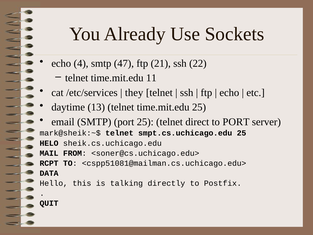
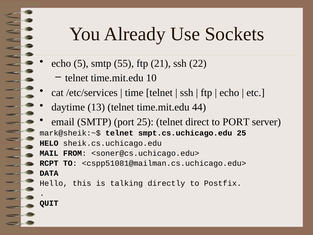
4: 4 -> 5
47: 47 -> 55
11: 11 -> 10
they: they -> time
time.mit.edu 25: 25 -> 44
